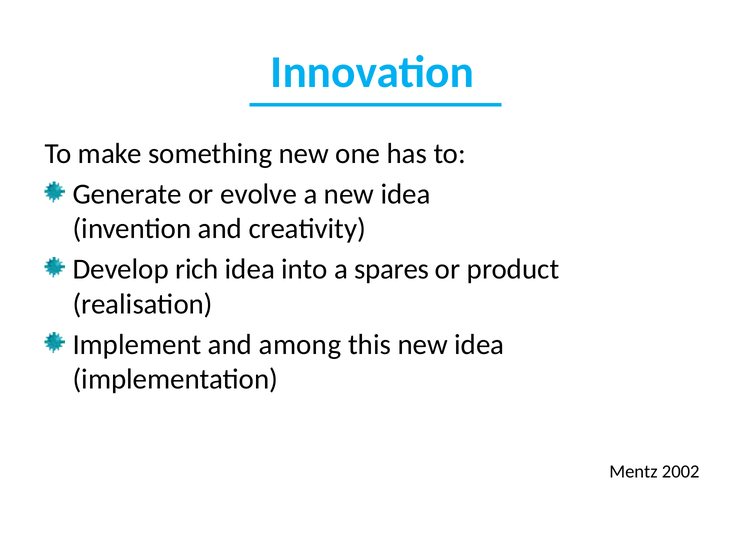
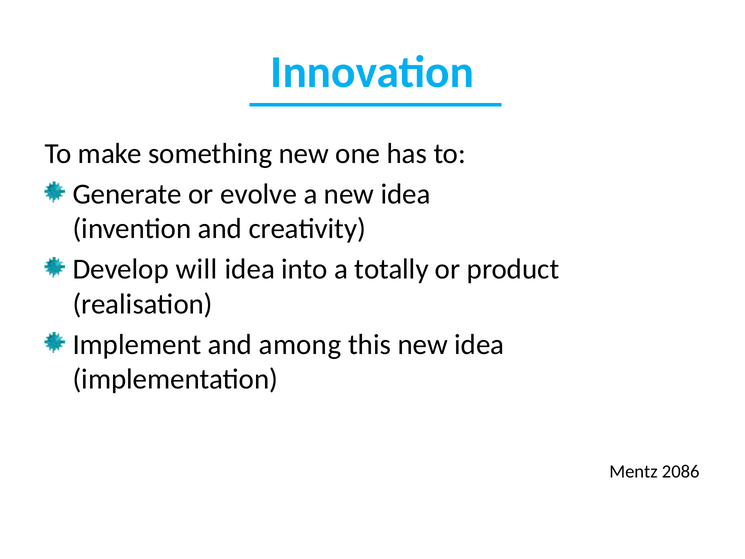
rich: rich -> will
spares: spares -> totally
2002: 2002 -> 2086
